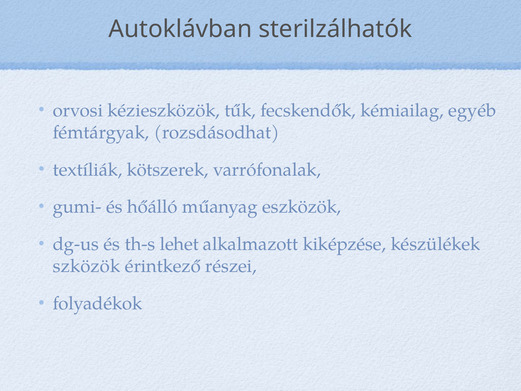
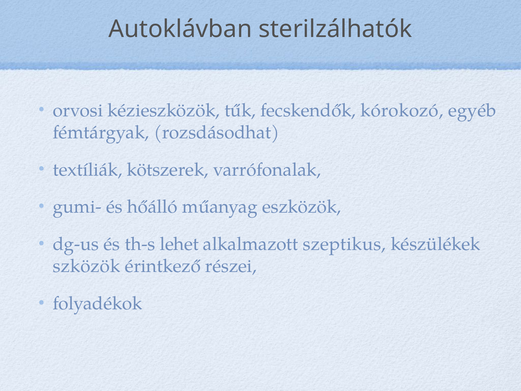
kémiailag: kémiailag -> kórokozó
kiképzése: kiképzése -> szeptikus
